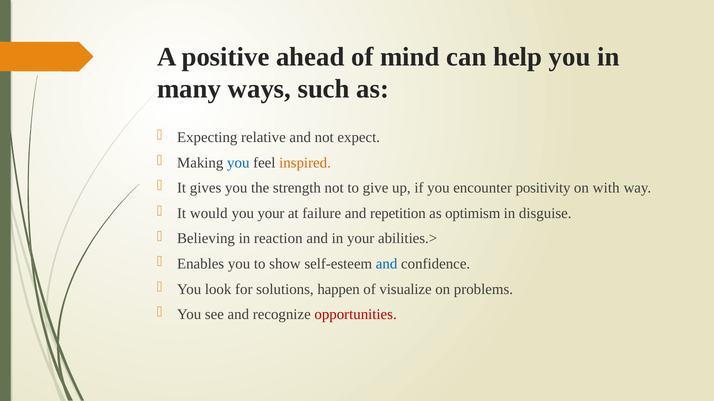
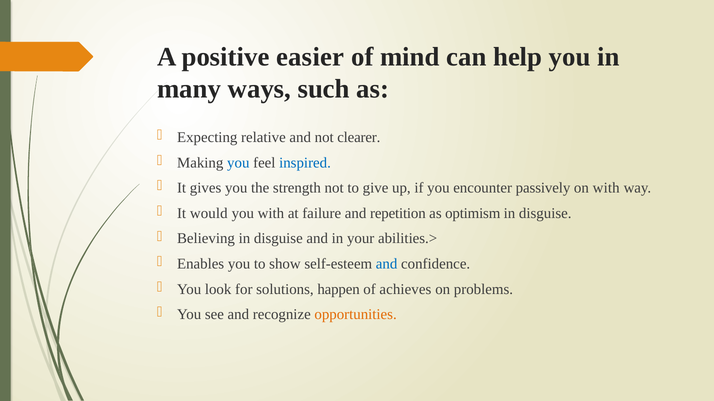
ahead: ahead -> easier
expect: expect -> clearer
inspired colour: orange -> blue
positivity: positivity -> passively
you your: your -> with
Believing in reaction: reaction -> disguise
visualize: visualize -> achieves
opportunities colour: red -> orange
